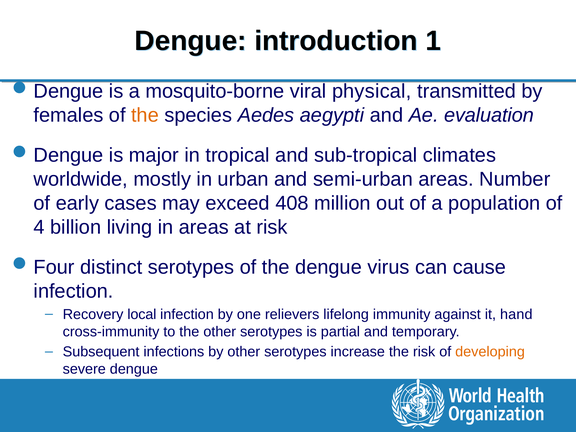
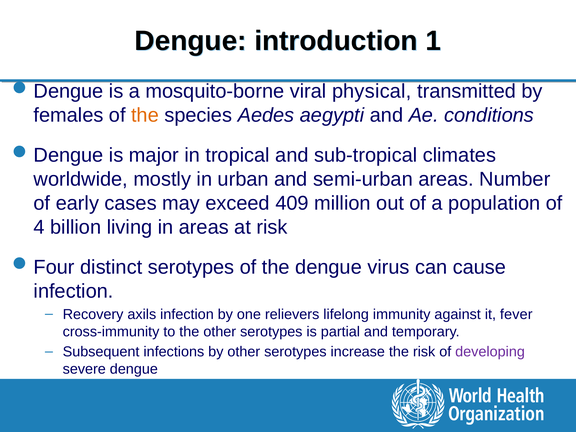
evaluation: evaluation -> conditions
408: 408 -> 409
local: local -> axils
hand: hand -> fever
developing colour: orange -> purple
